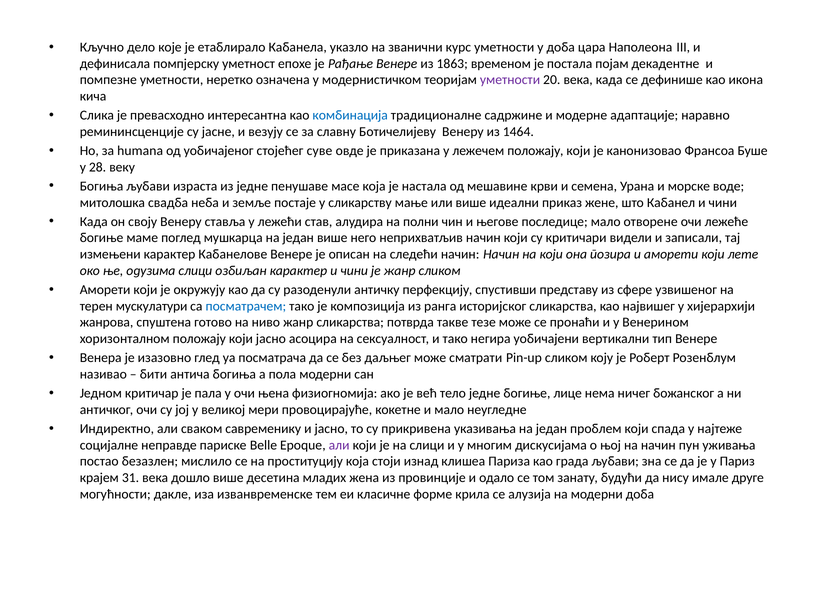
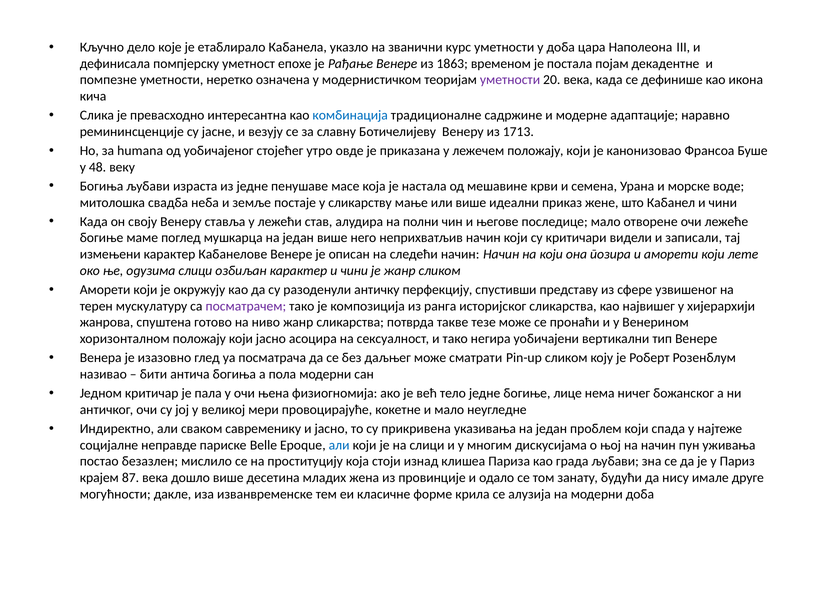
1464: 1464 -> 1713
суве: суве -> утро
28: 28 -> 48
мускулатури: мускулатури -> мускулатуру
посматрачем colour: blue -> purple
али at (339, 445) colour: purple -> blue
31: 31 -> 87
